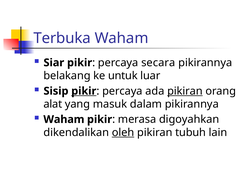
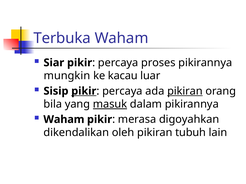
secara: secara -> proses
belakang: belakang -> mungkin
untuk: untuk -> kacau
alat: alat -> bila
masuk underline: none -> present
oleh underline: present -> none
